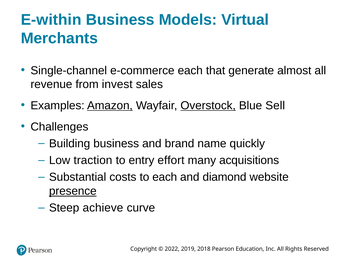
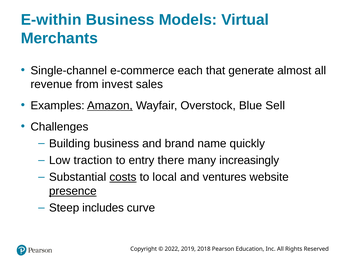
Overstock underline: present -> none
effort: effort -> there
acquisitions: acquisitions -> increasingly
costs underline: none -> present
to each: each -> local
diamond: diamond -> ventures
achieve: achieve -> includes
